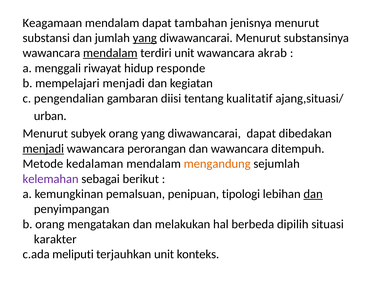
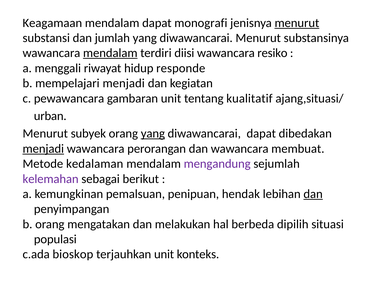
tambahan: tambahan -> monografi
menurut at (297, 23) underline: none -> present
yang at (145, 38) underline: present -> none
terdiri unit: unit -> diisi
akrab: akrab -> resiko
pengendalian: pengendalian -> pewawancara
gambaran diisi: diisi -> unit
yang at (153, 133) underline: none -> present
ditempuh: ditempuh -> membuat
mengandung colour: orange -> purple
tipologi: tipologi -> hendak
karakter: karakter -> populasi
meliputi: meliputi -> bioskop
